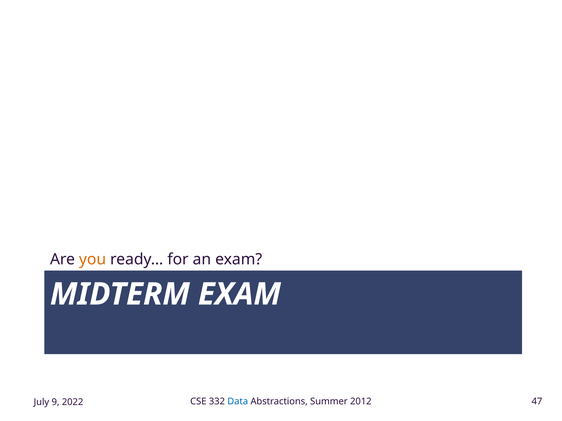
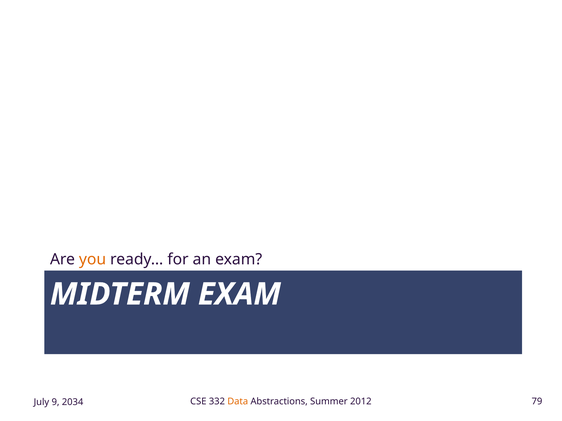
Data colour: blue -> orange
47: 47 -> 79
2022: 2022 -> 2034
